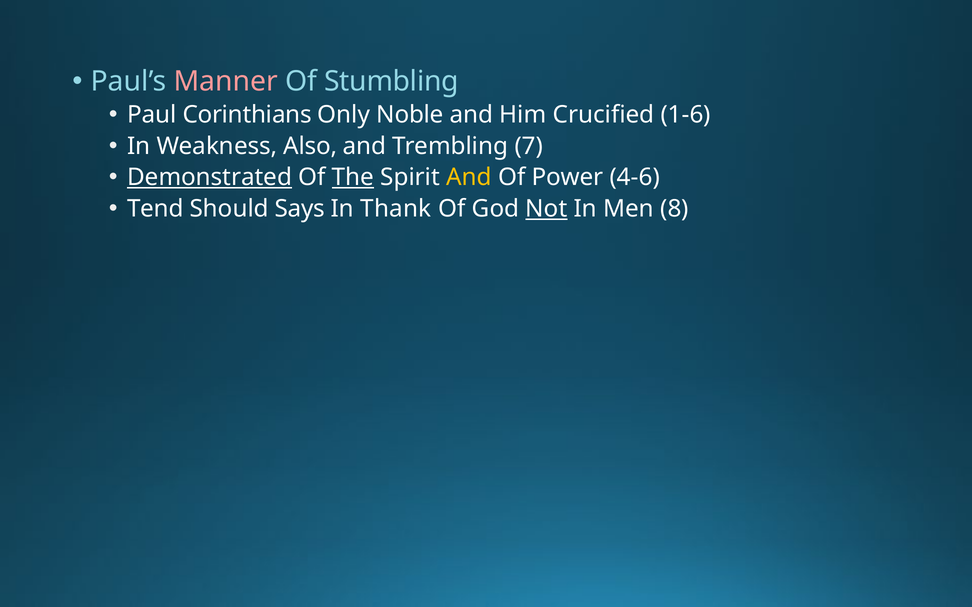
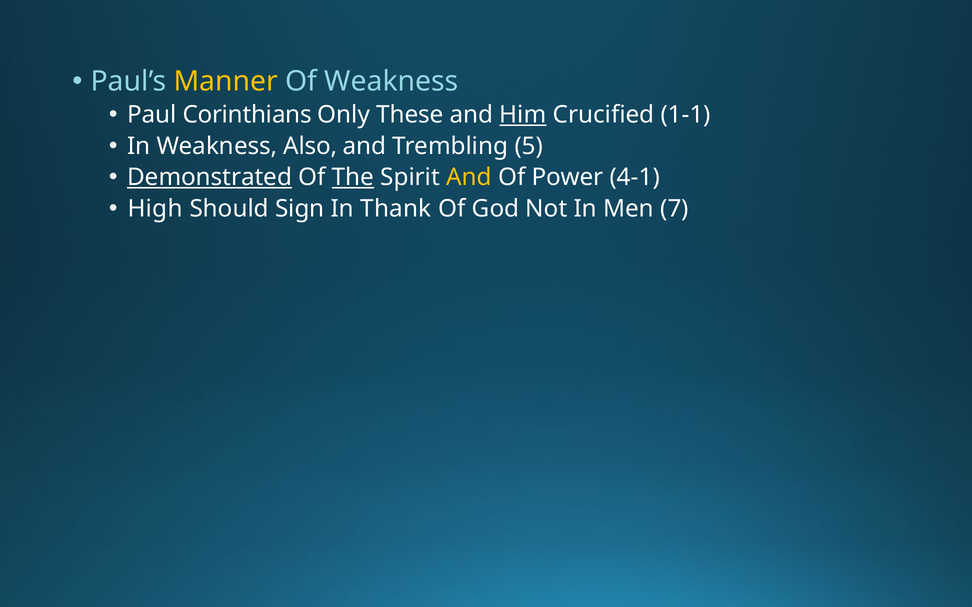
Manner colour: pink -> yellow
Of Stumbling: Stumbling -> Weakness
Noble: Noble -> These
Him underline: none -> present
1-6: 1-6 -> 1-1
7: 7 -> 5
4-6: 4-6 -> 4-1
Tend: Tend -> High
Says: Says -> Sign
Not underline: present -> none
8: 8 -> 7
